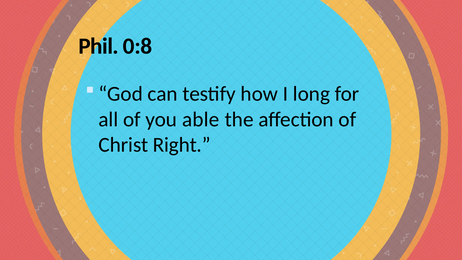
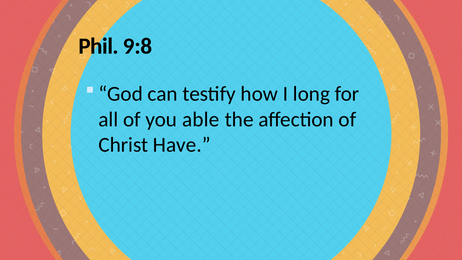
0:8: 0:8 -> 9:8
Right: Right -> Have
